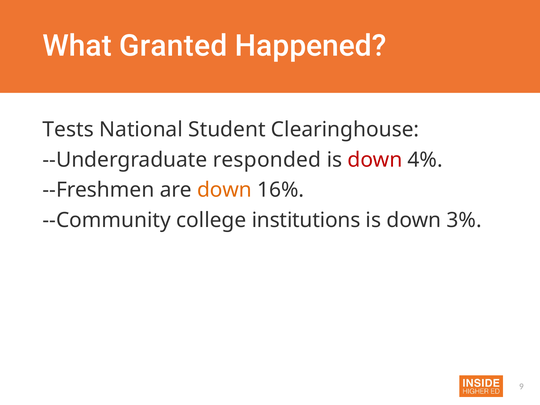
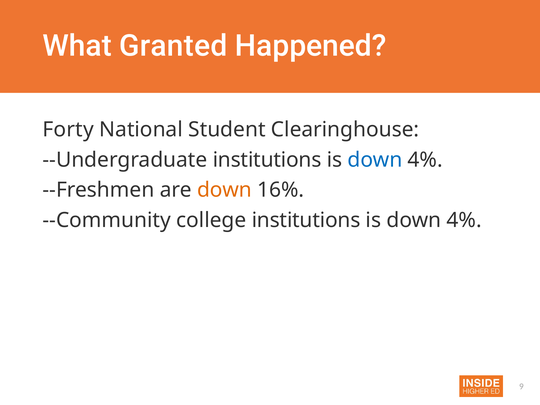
Tests: Tests -> Forty
--Undergraduate responded: responded -> institutions
down at (375, 160) colour: red -> blue
3% at (464, 220): 3% -> 4%
